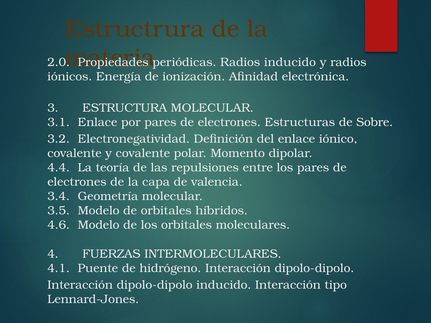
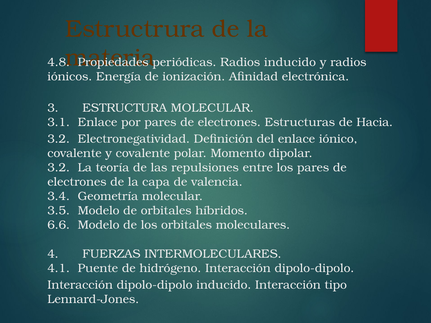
2.0: 2.0 -> 4.8
Sobre: Sobre -> Hacia
4.4 at (59, 168): 4.4 -> 3.2
4.6: 4.6 -> 6.6
